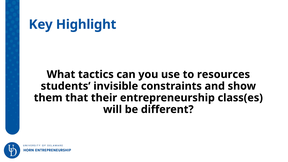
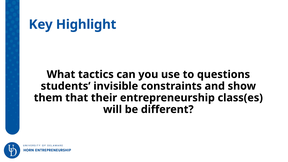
resources: resources -> questions
